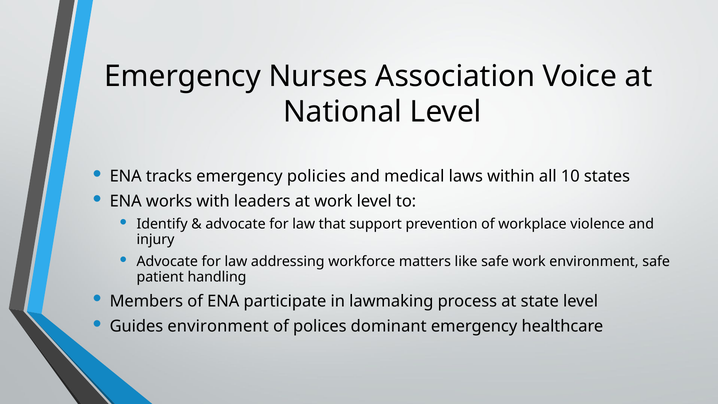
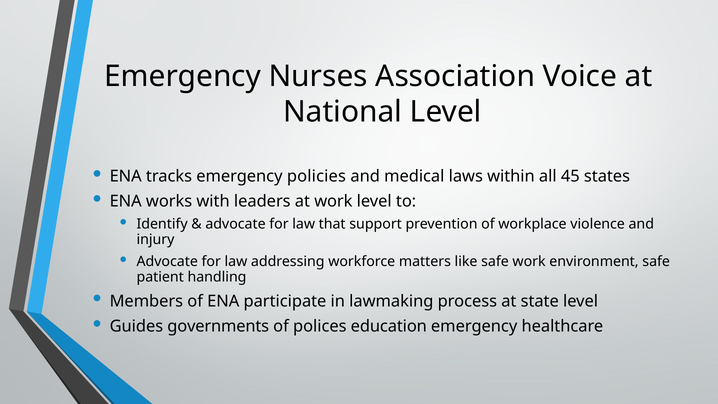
10: 10 -> 45
Guides environment: environment -> governments
dominant: dominant -> education
